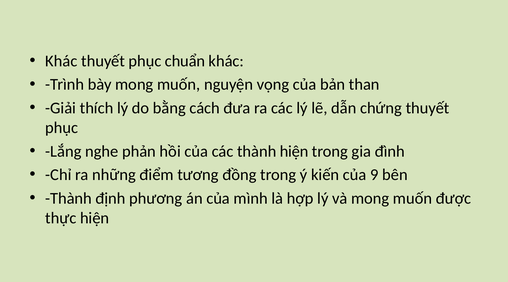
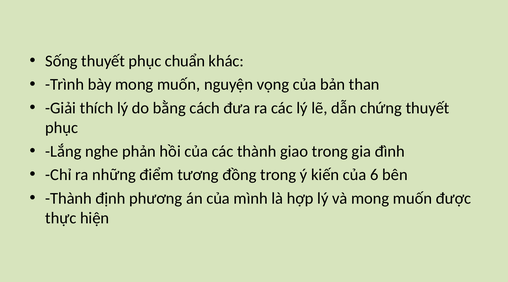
Khác at (61, 61): Khác -> Sống
thành hiện: hiện -> giao
9: 9 -> 6
